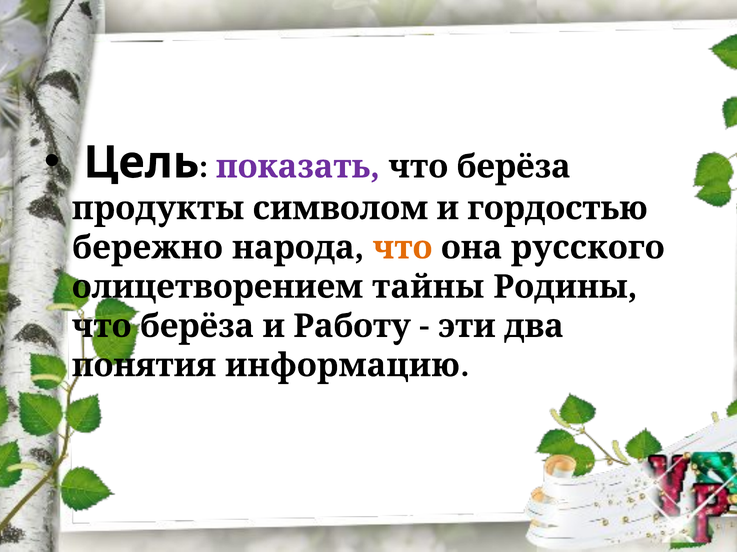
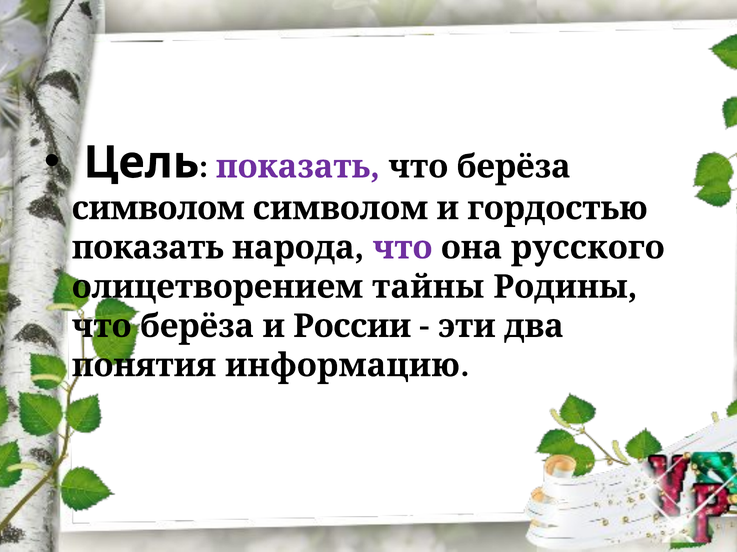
продукты at (158, 209): продукты -> символом
бережно at (148, 248): бережно -> показать
что at (403, 248) colour: orange -> purple
Работу: Работу -> России
